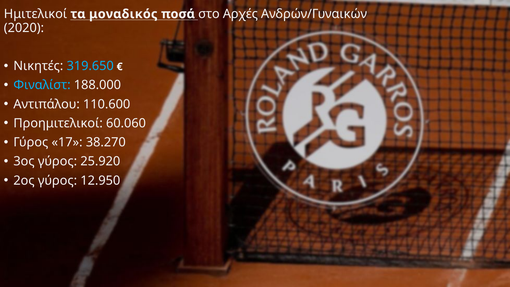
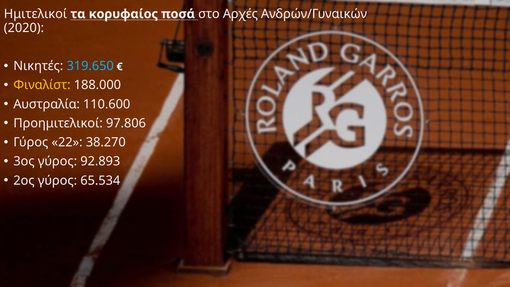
μοναδικός: μοναδικός -> κορυφαίος
Φιναλίστ colour: light blue -> yellow
Αντιπάλου: Αντιπάλου -> Αυστραλία
60.060: 60.060 -> 97.806
17: 17 -> 22
25.920: 25.920 -> 92.893
12.950: 12.950 -> 65.534
